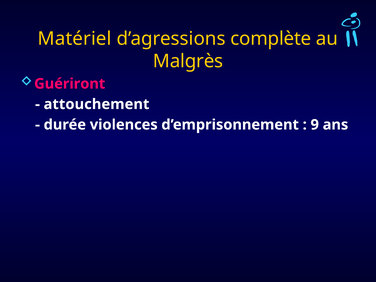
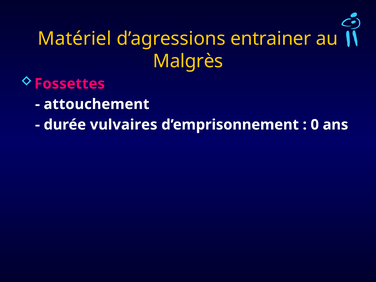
complète: complète -> entrainer
Guériront: Guériront -> Fossettes
violences: violences -> vulvaires
9: 9 -> 0
